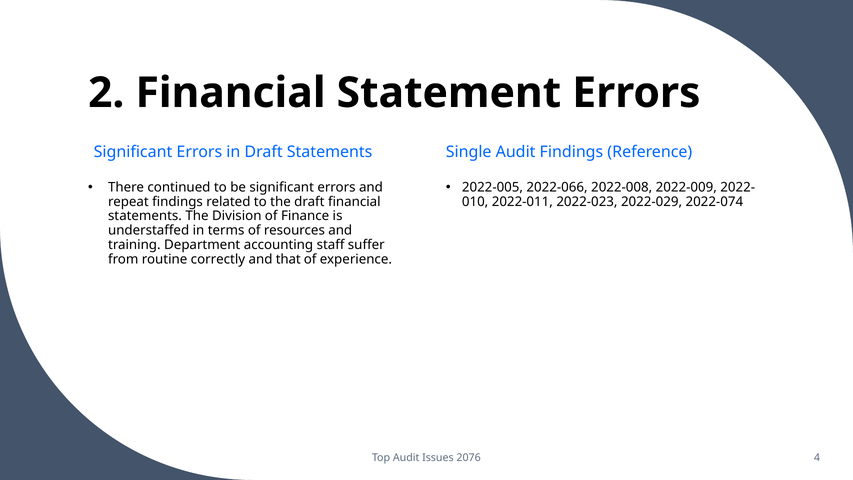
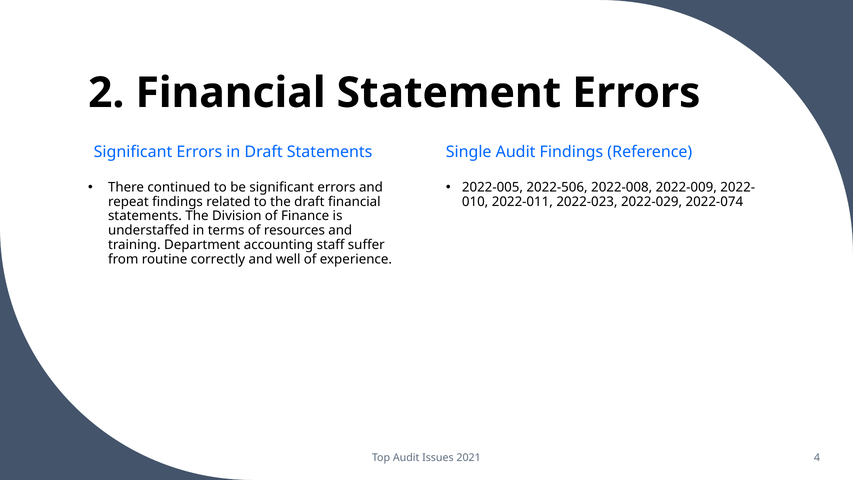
2022-066: 2022-066 -> 2022-506
that: that -> well
2076: 2076 -> 2021
